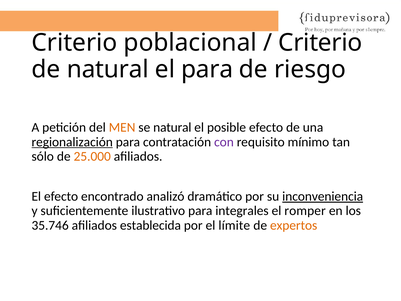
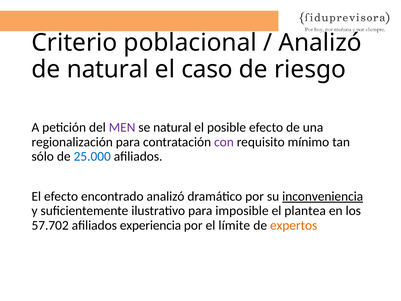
Criterio at (320, 43): Criterio -> Analizó
el para: para -> caso
MEN colour: orange -> purple
regionalización underline: present -> none
25.000 colour: orange -> blue
integrales: integrales -> imposible
romper: romper -> plantea
35.746: 35.746 -> 57.702
establecida: establecida -> experiencia
